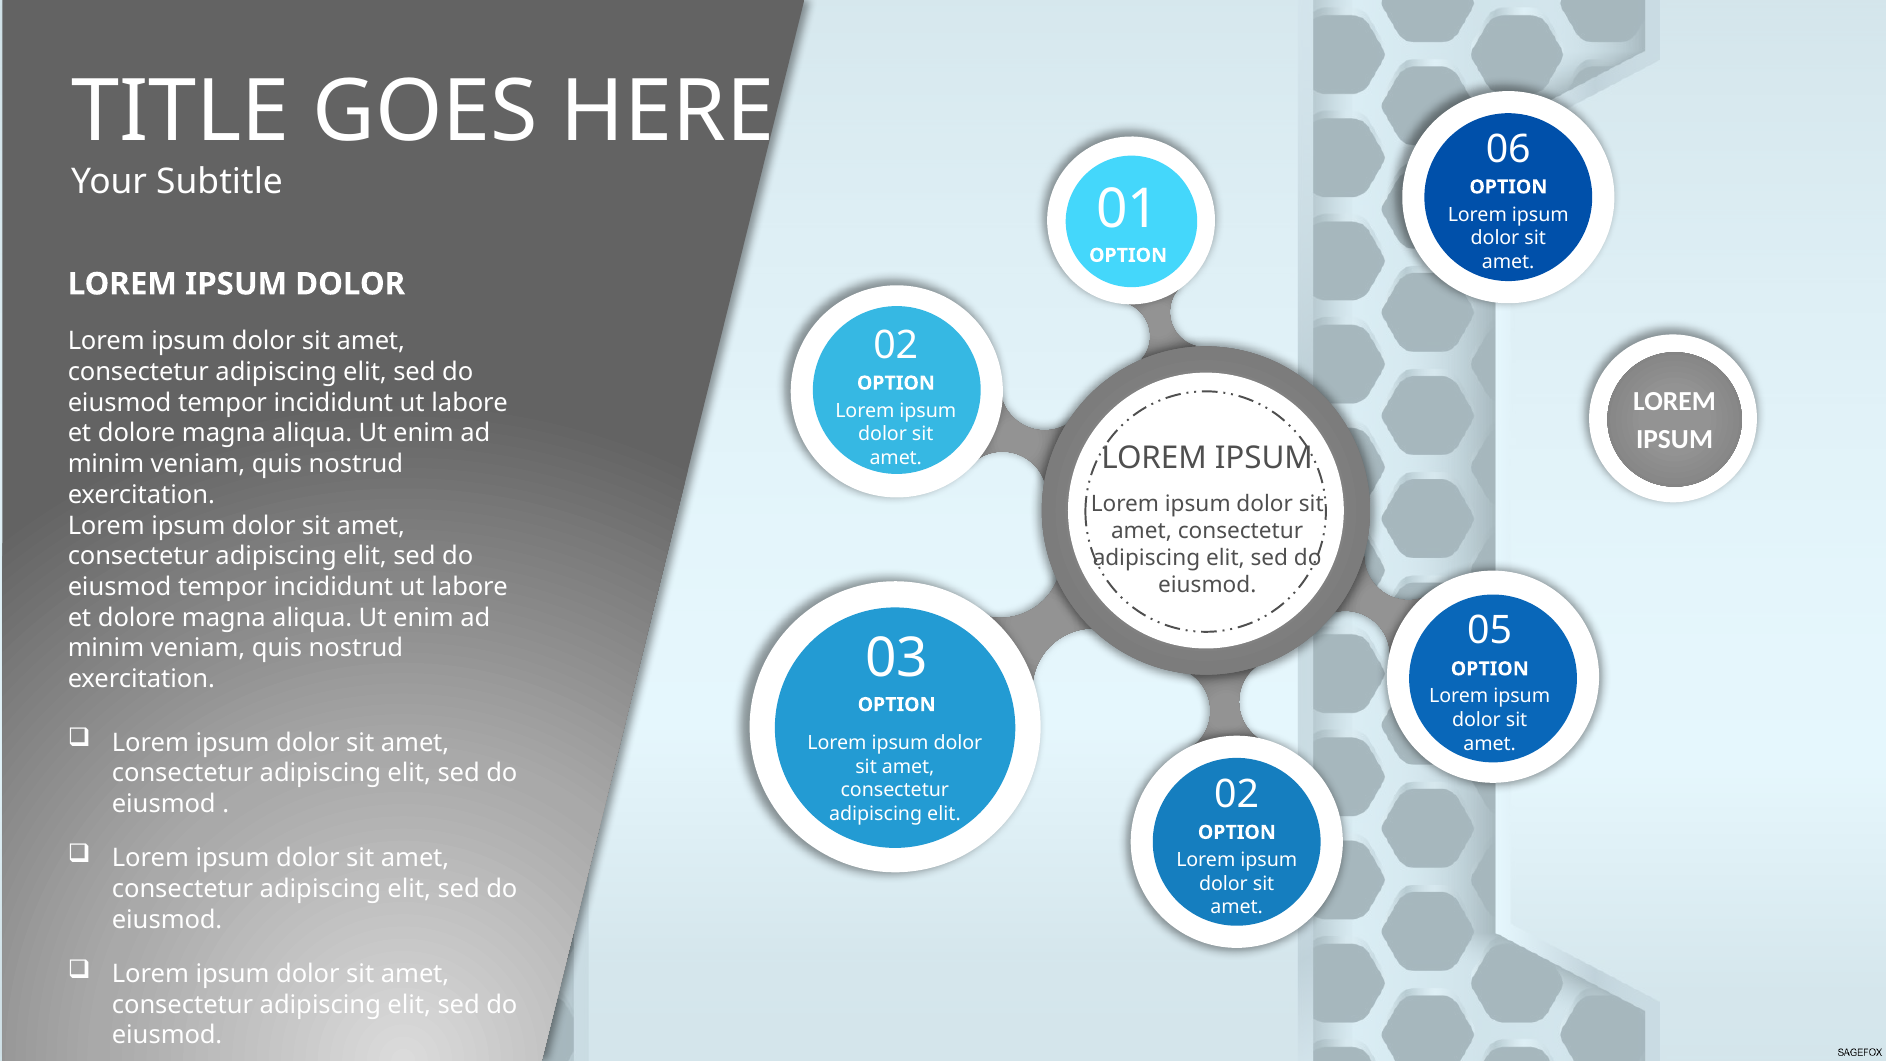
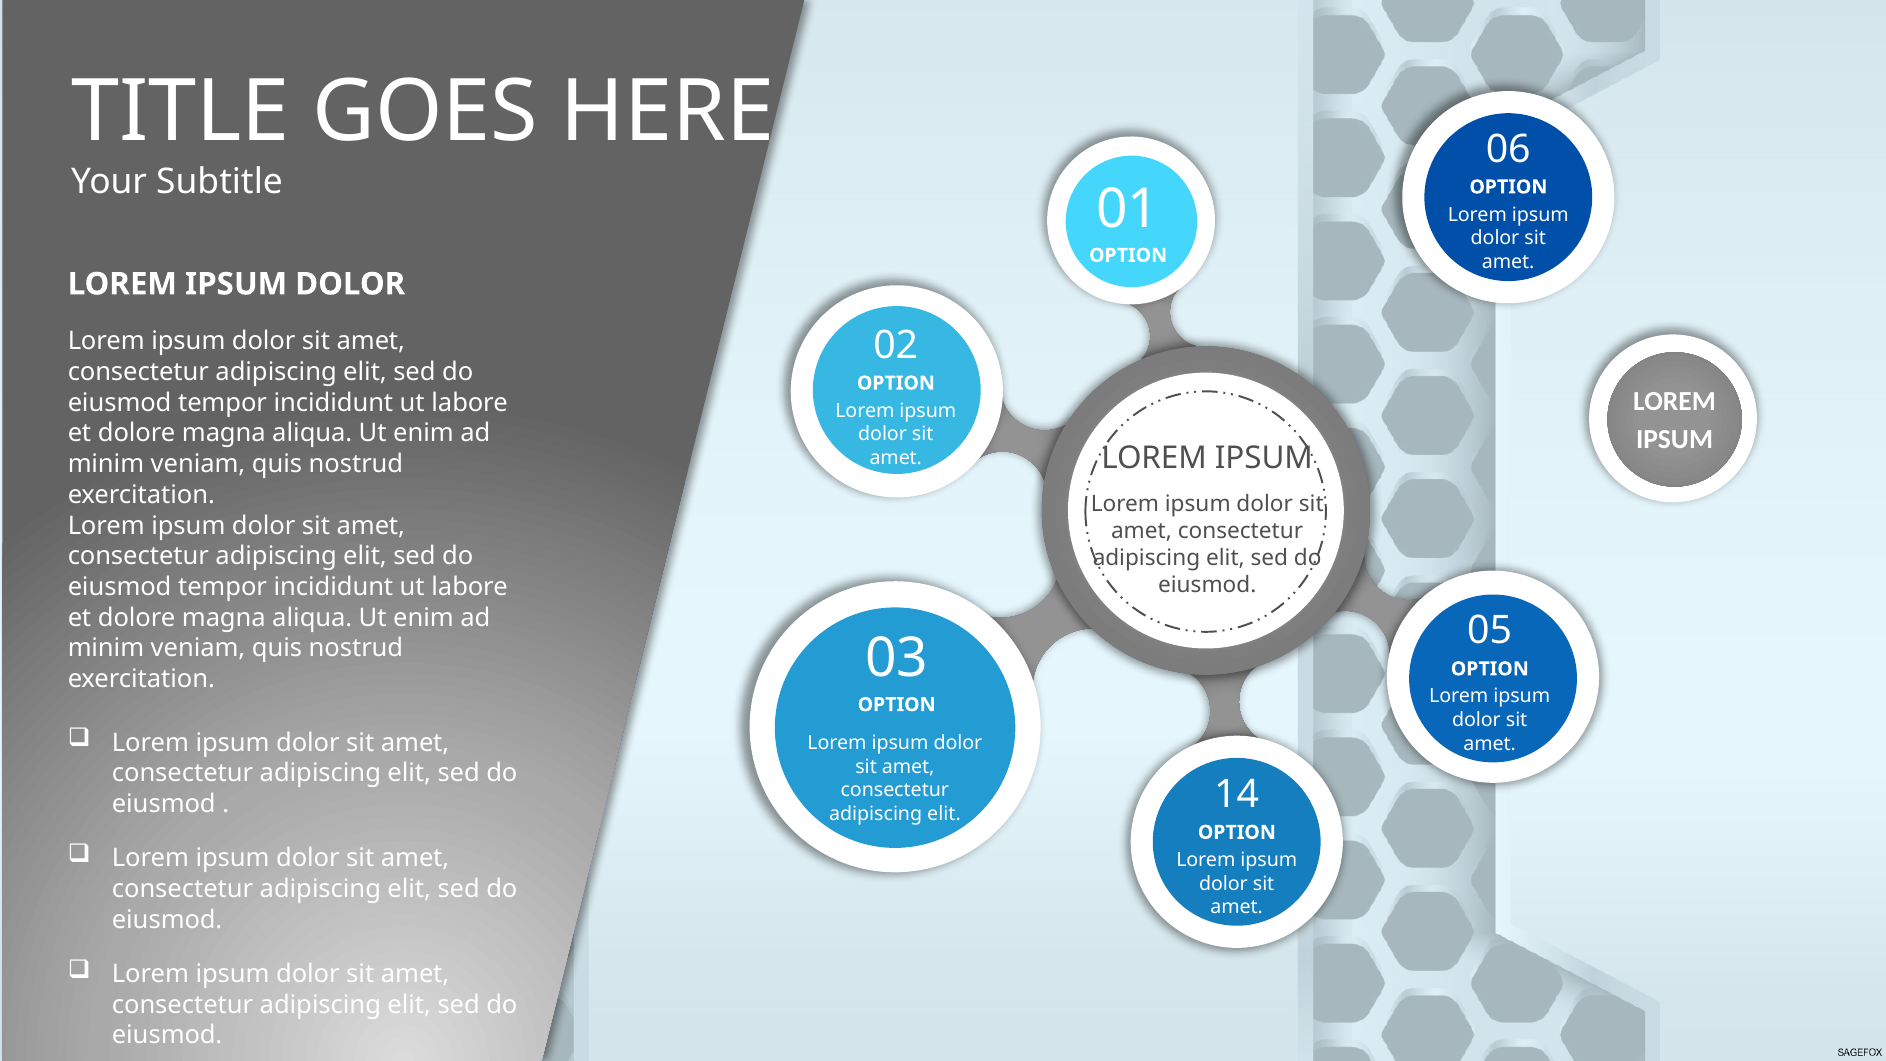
elit 02: 02 -> 14
